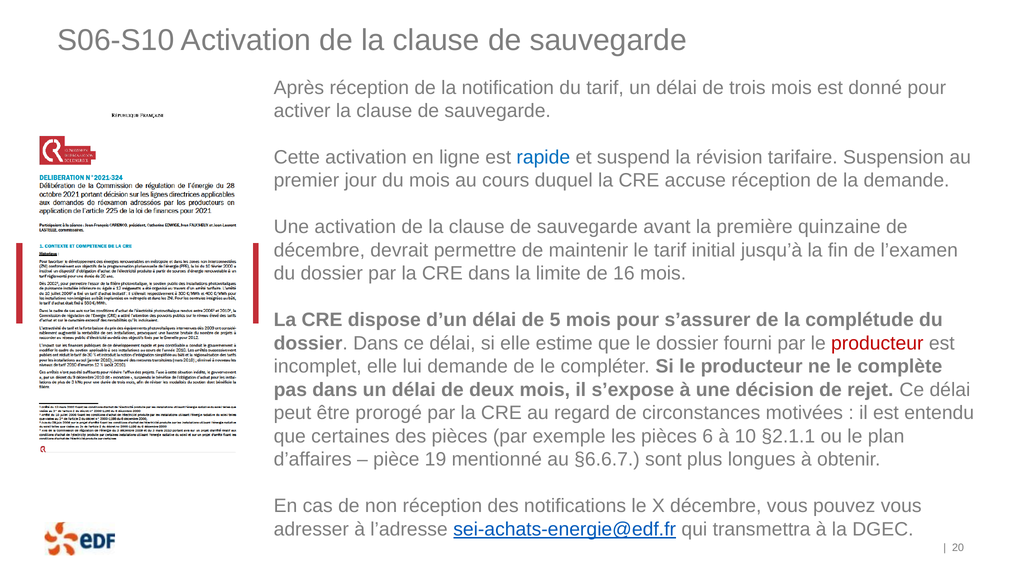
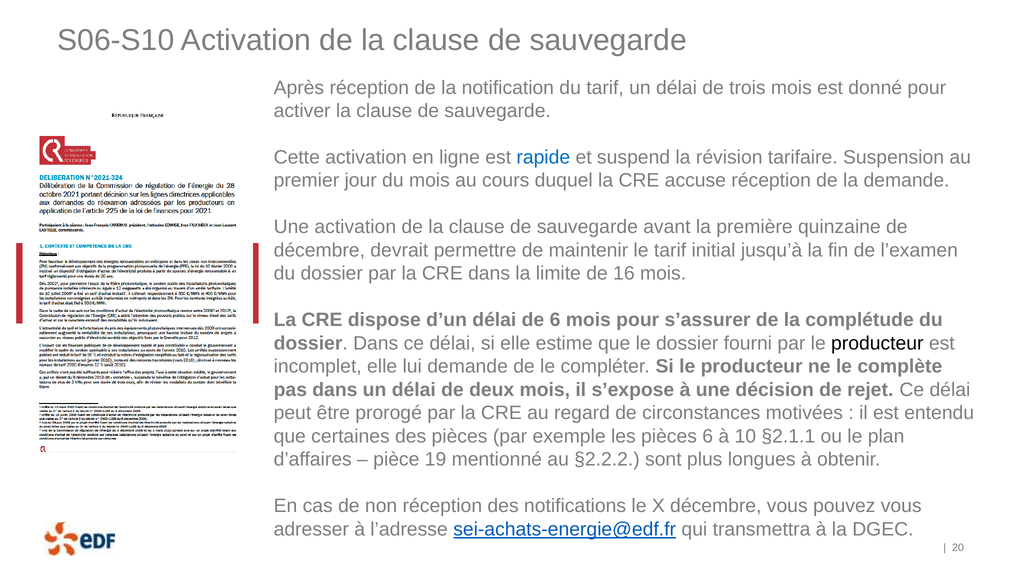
de 5: 5 -> 6
producteur at (877, 343) colour: red -> black
§6.6.7: §6.6.7 -> §2.2.2
